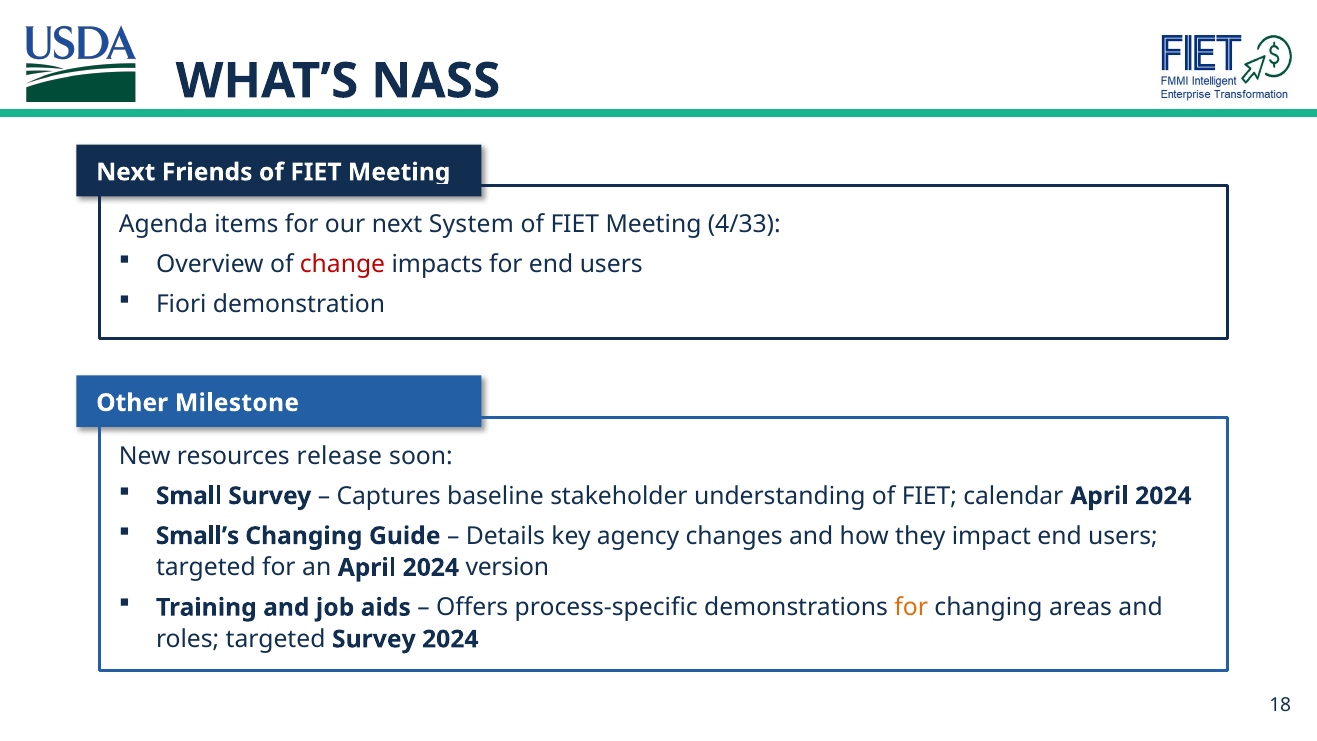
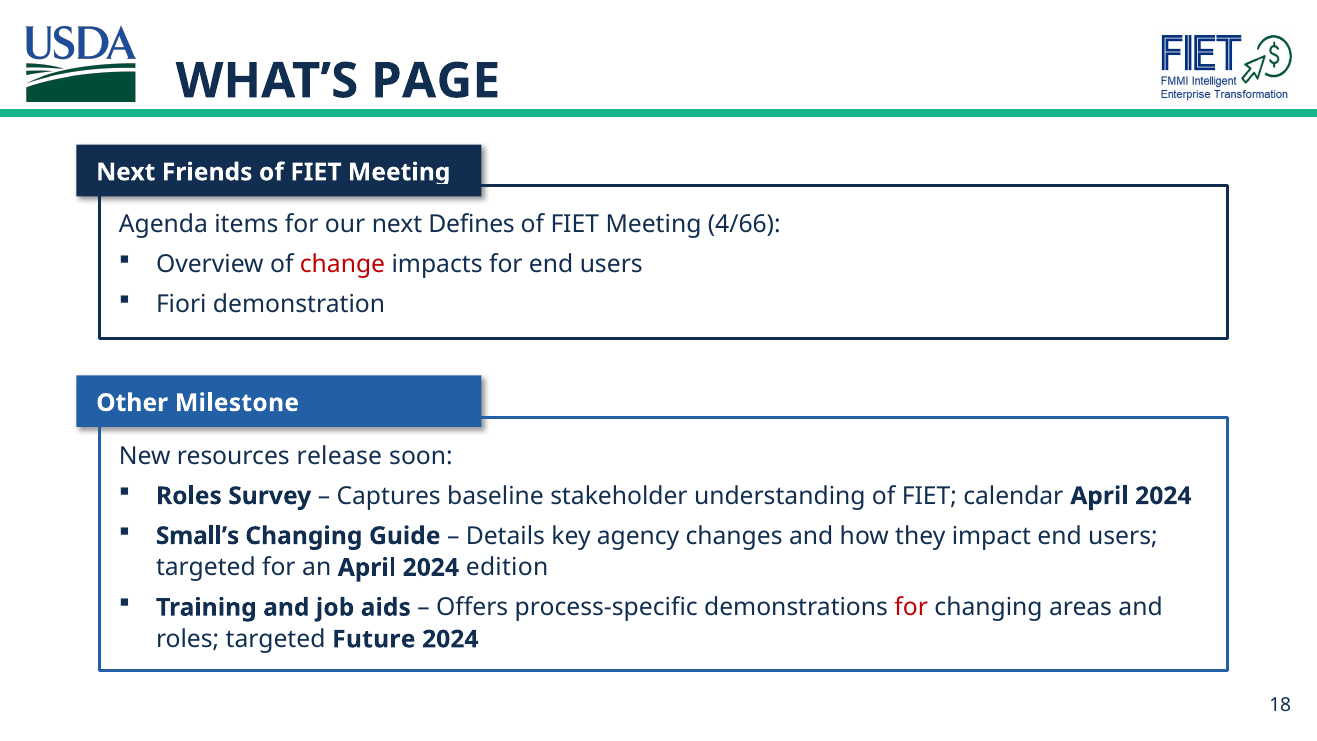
NASS: NASS -> PAGE
System: System -> Defines
4/33: 4/33 -> 4/66
Small at (189, 496): Small -> Roles
version: version -> edition
for at (911, 607) colour: orange -> red
targeted Survey: Survey -> Future
